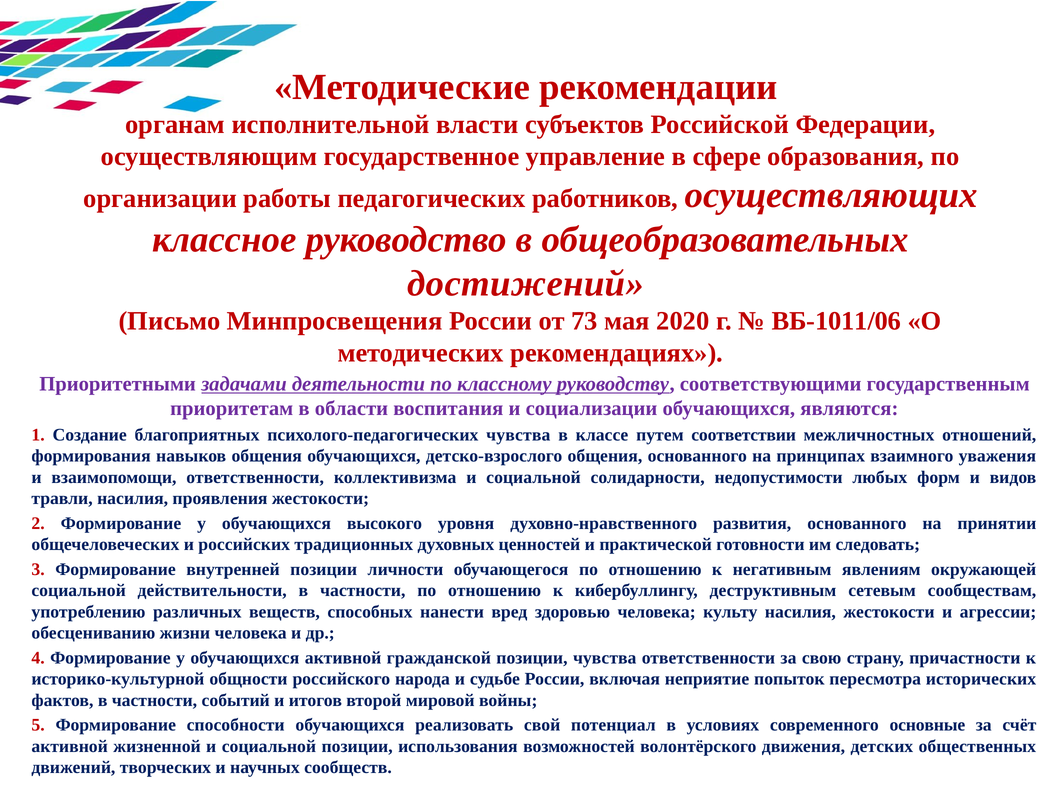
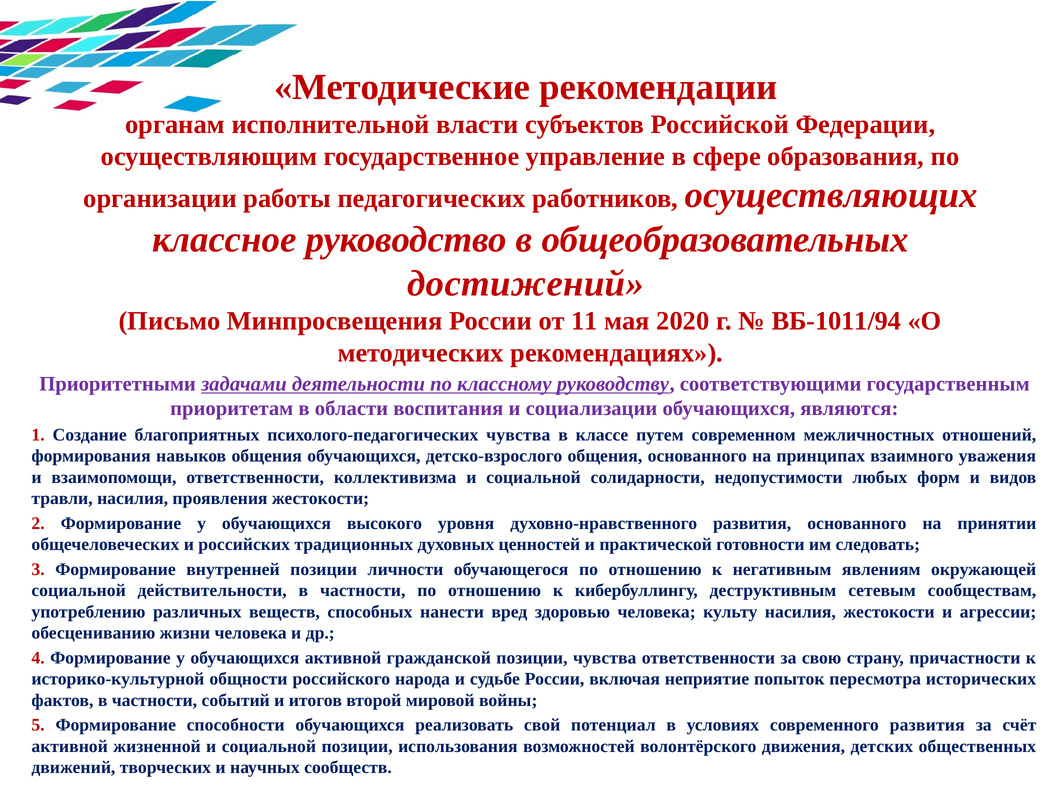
73: 73 -> 11
ВБ-1011/06: ВБ-1011/06 -> ВБ-1011/94
соответствии: соответствии -> современном
современного основные: основные -> развития
